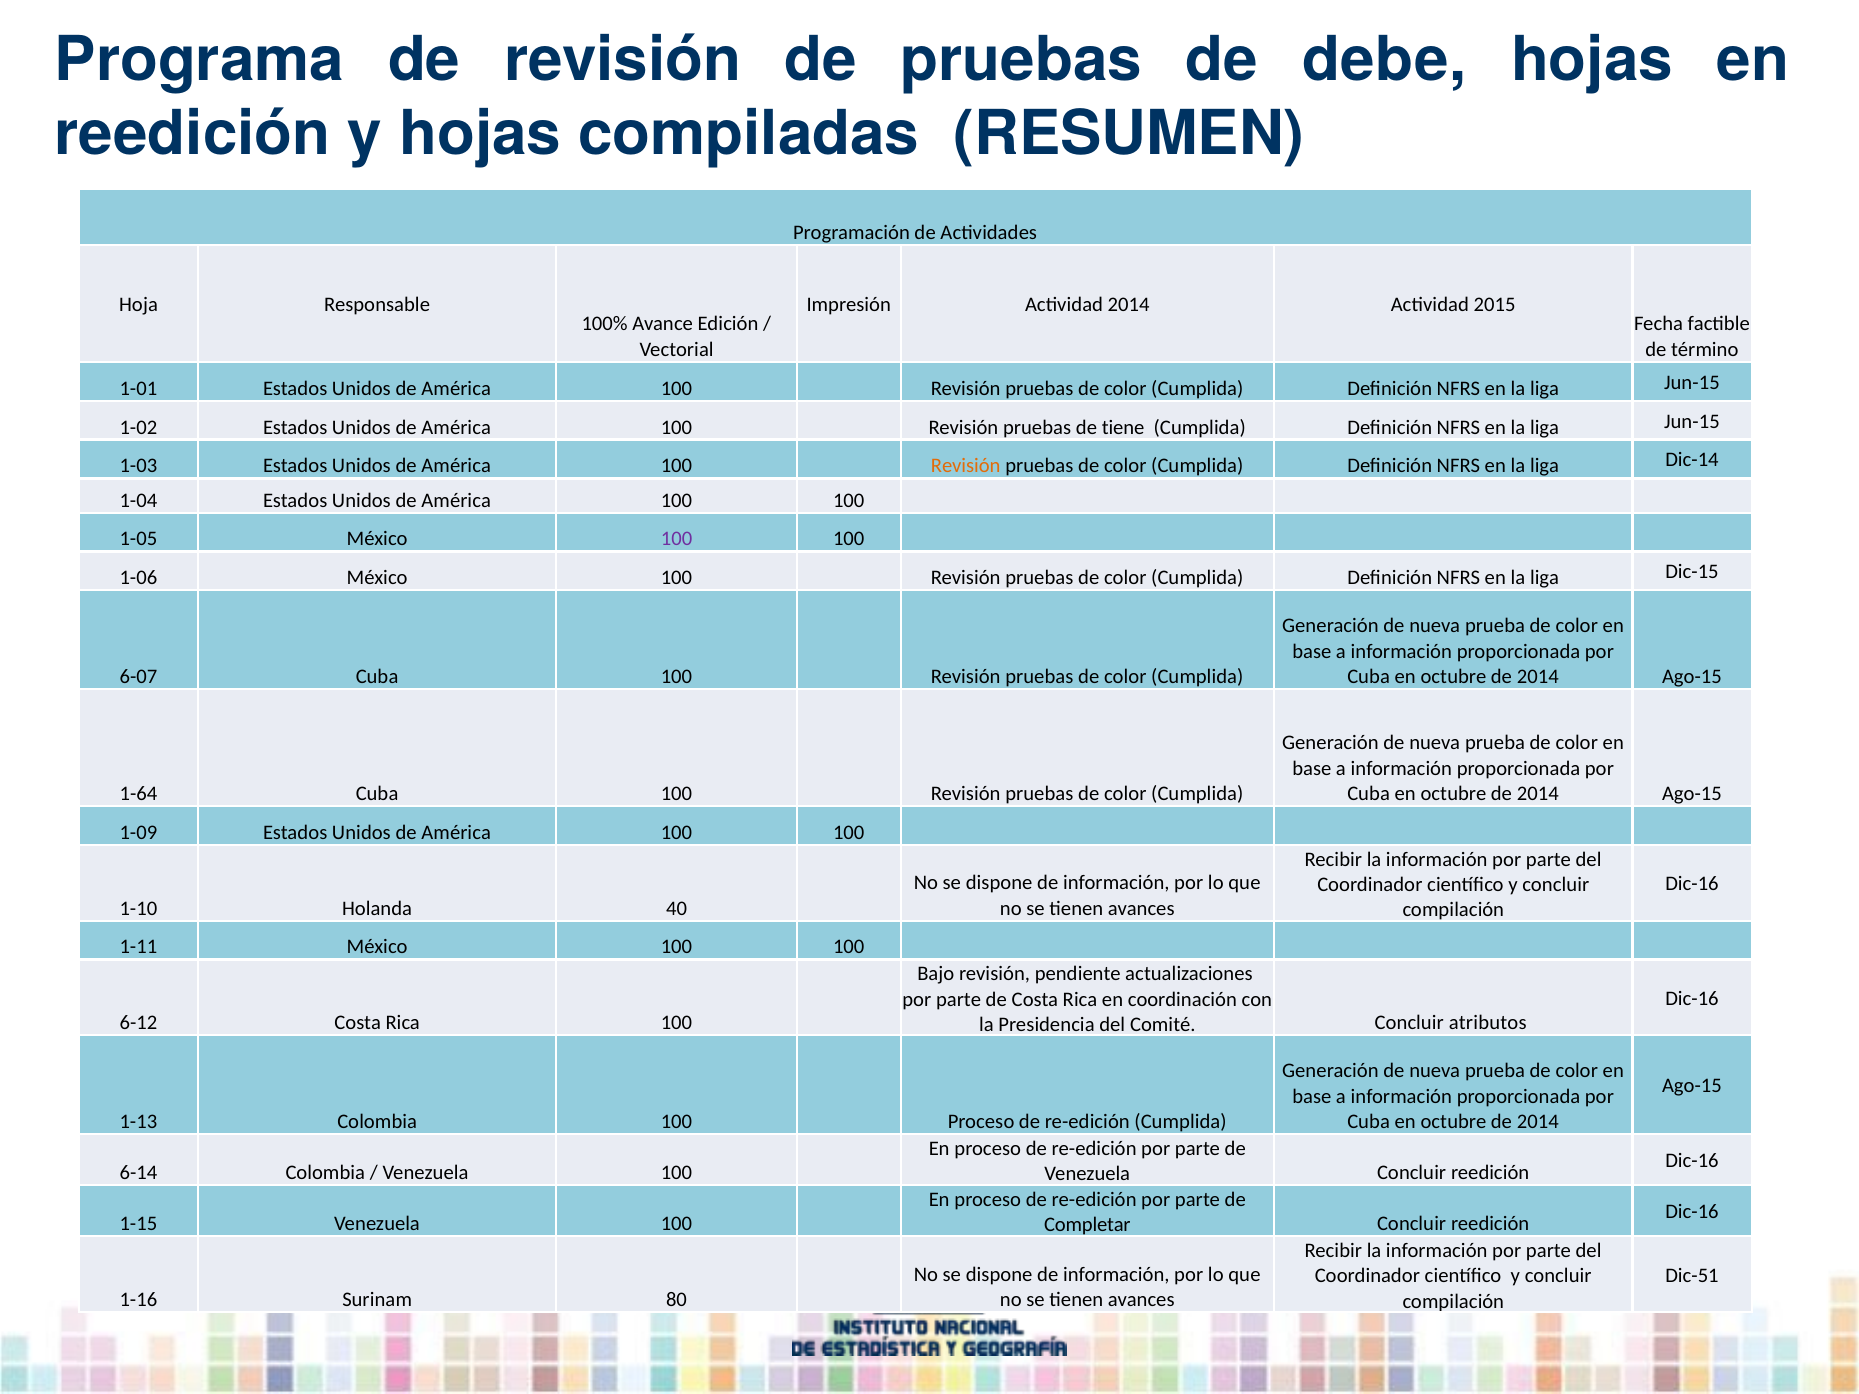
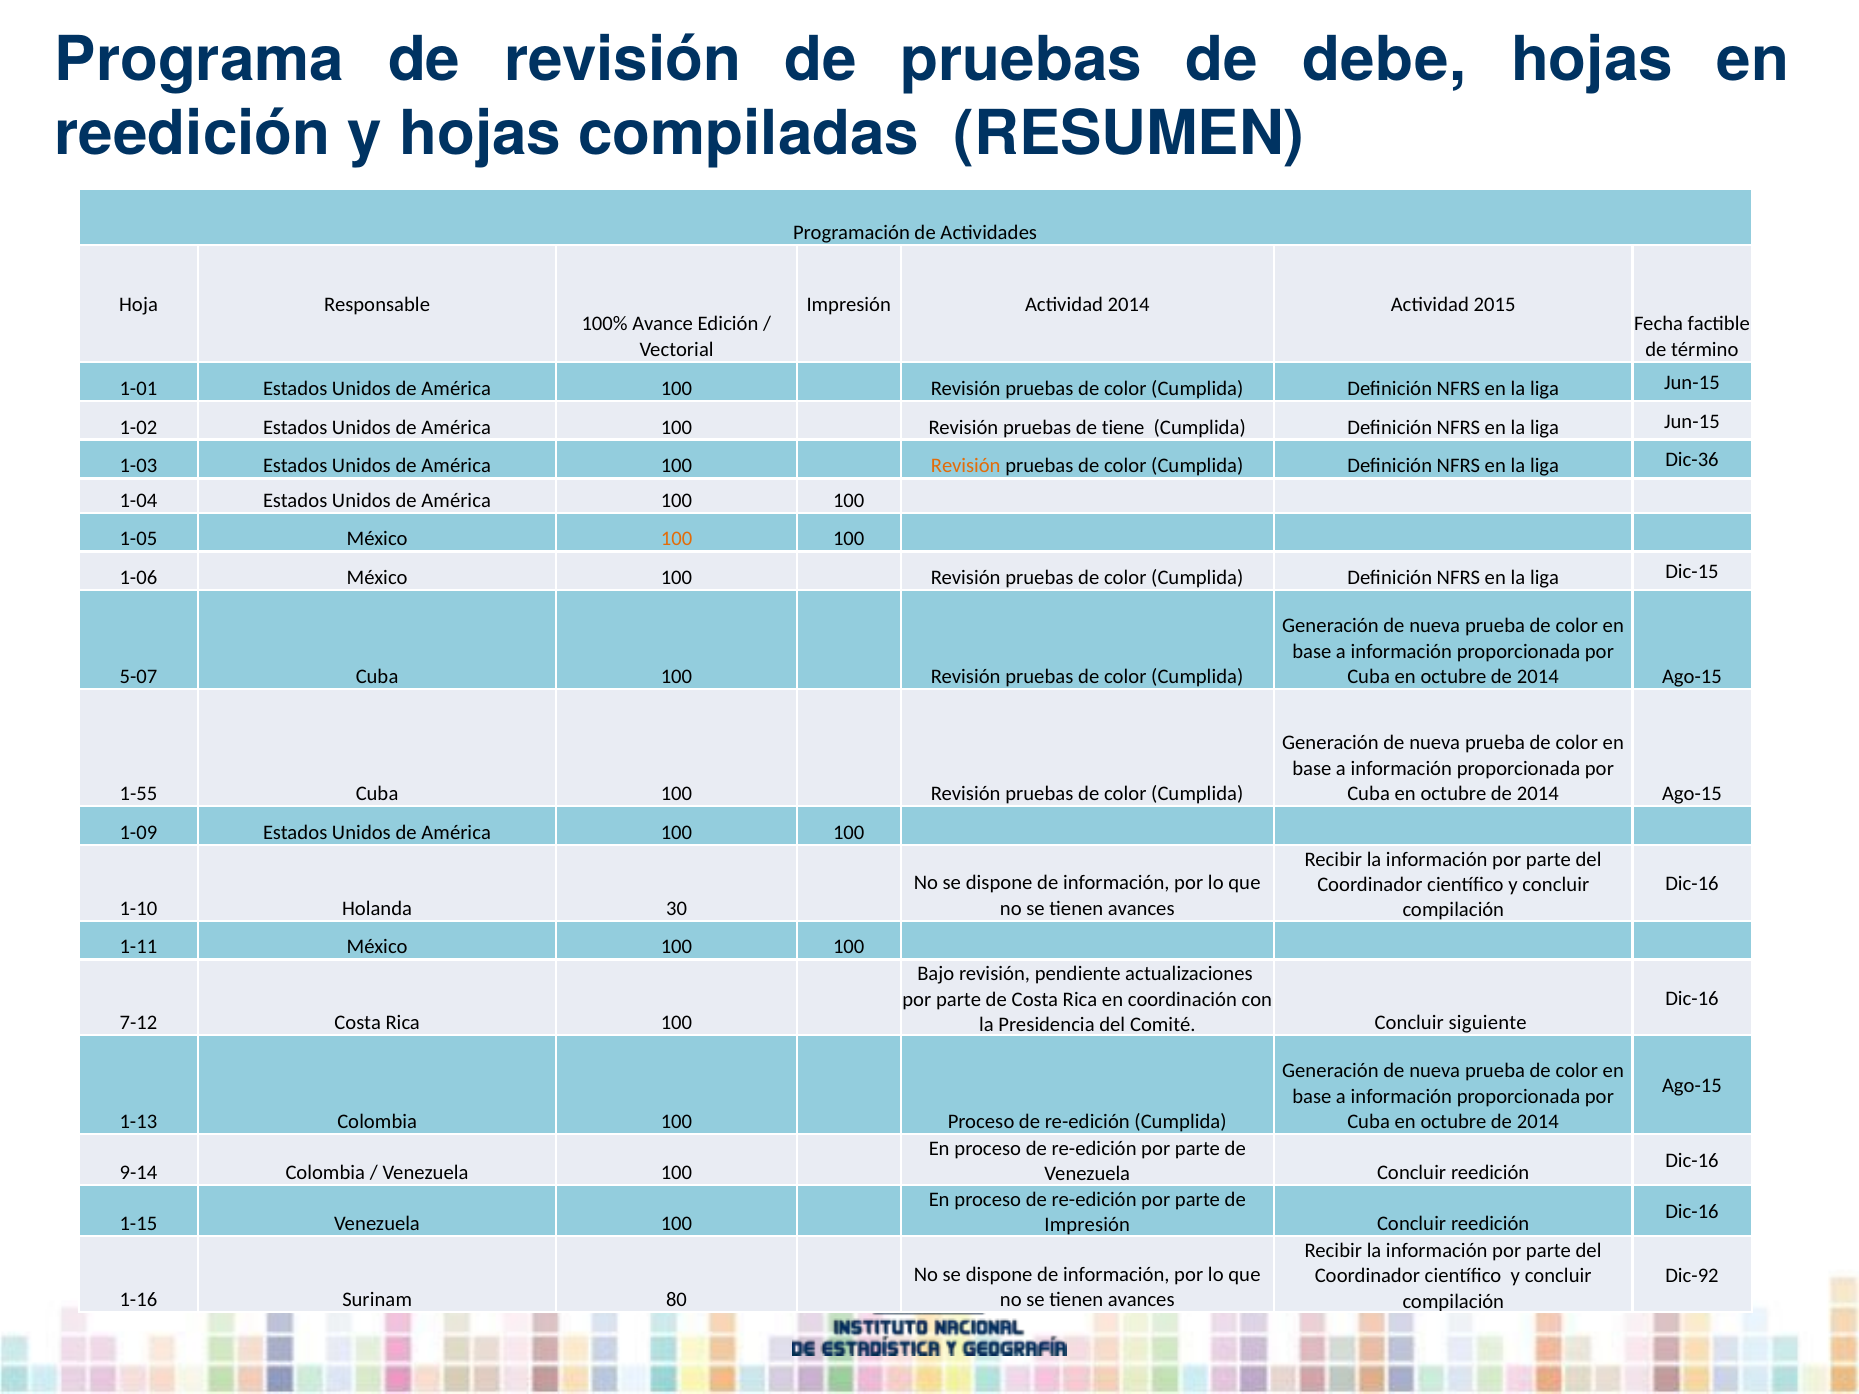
Dic-14: Dic-14 -> Dic-36
100 at (677, 539) colour: purple -> orange
6-07: 6-07 -> 5-07
1-64: 1-64 -> 1-55
40: 40 -> 30
6-12: 6-12 -> 7-12
atributos: atributos -> siguiente
6-14: 6-14 -> 9-14
Completar at (1087, 1225): Completar -> Impresión
Dic-51: Dic-51 -> Dic-92
